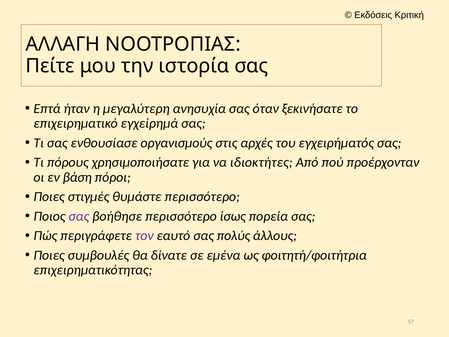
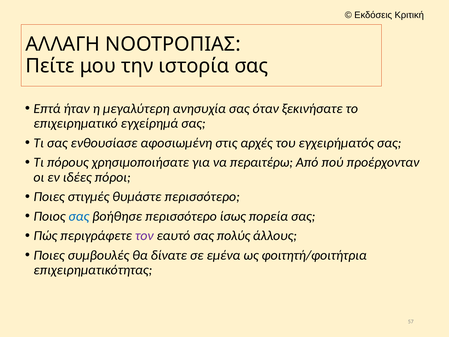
οργανισμούς: οργανισμούς -> αφοσιωμένη
ιδιοκτήτες: ιδιοκτήτες -> περαιτέρω
βάση: βάση -> ιδέες
σας at (79, 216) colour: purple -> blue
